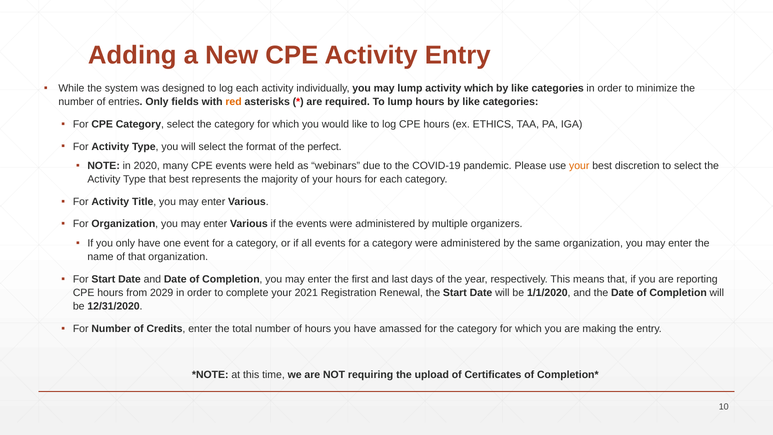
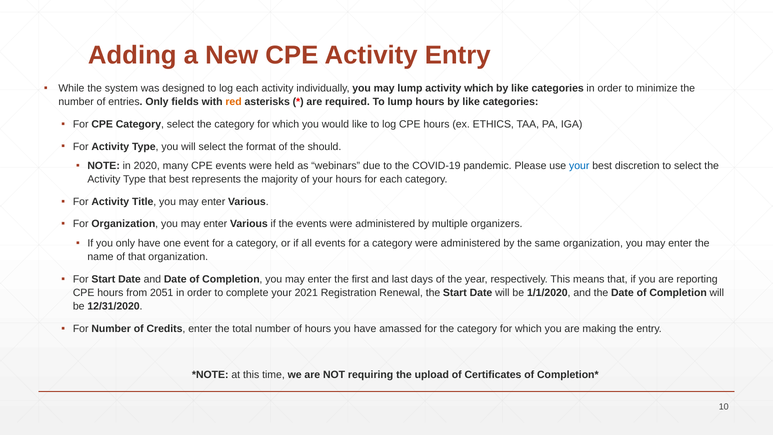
perfect: perfect -> should
your at (579, 166) colour: orange -> blue
2029: 2029 -> 2051
